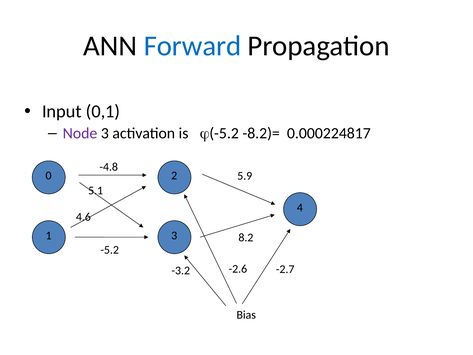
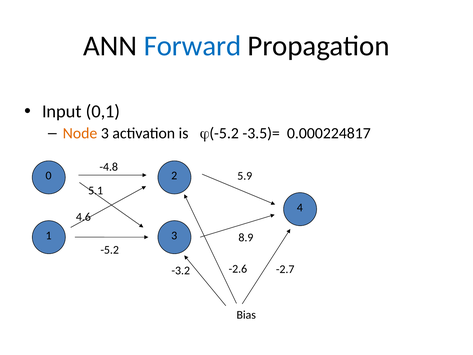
Node colour: purple -> orange
-8.2)=: -8.2)= -> -3.5)=
8.2: 8.2 -> 8.9
